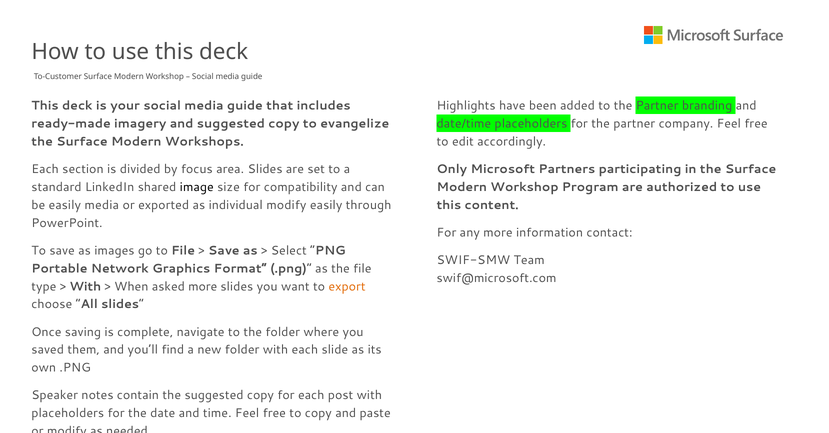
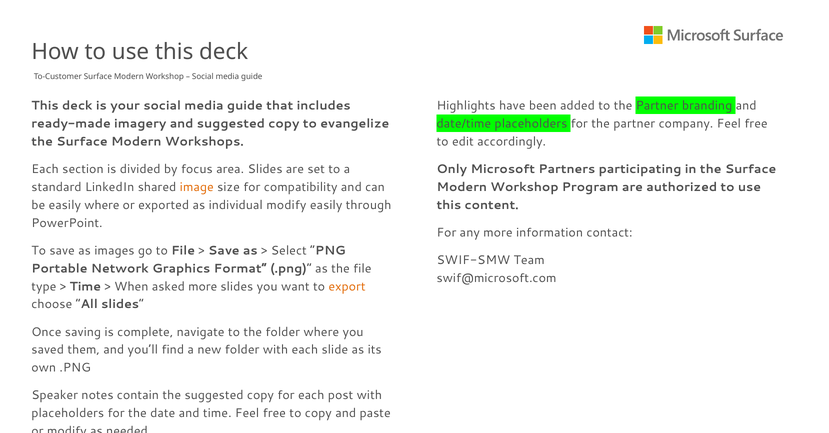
image colour: black -> orange
easily media: media -> where
With at (85, 287): With -> Time
